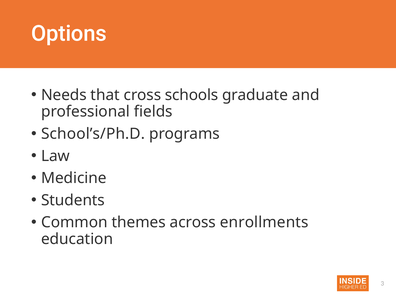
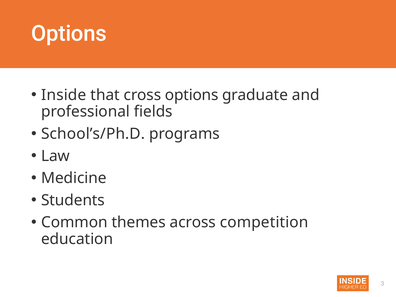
Needs: Needs -> Inside
cross schools: schools -> options
enrollments: enrollments -> competition
